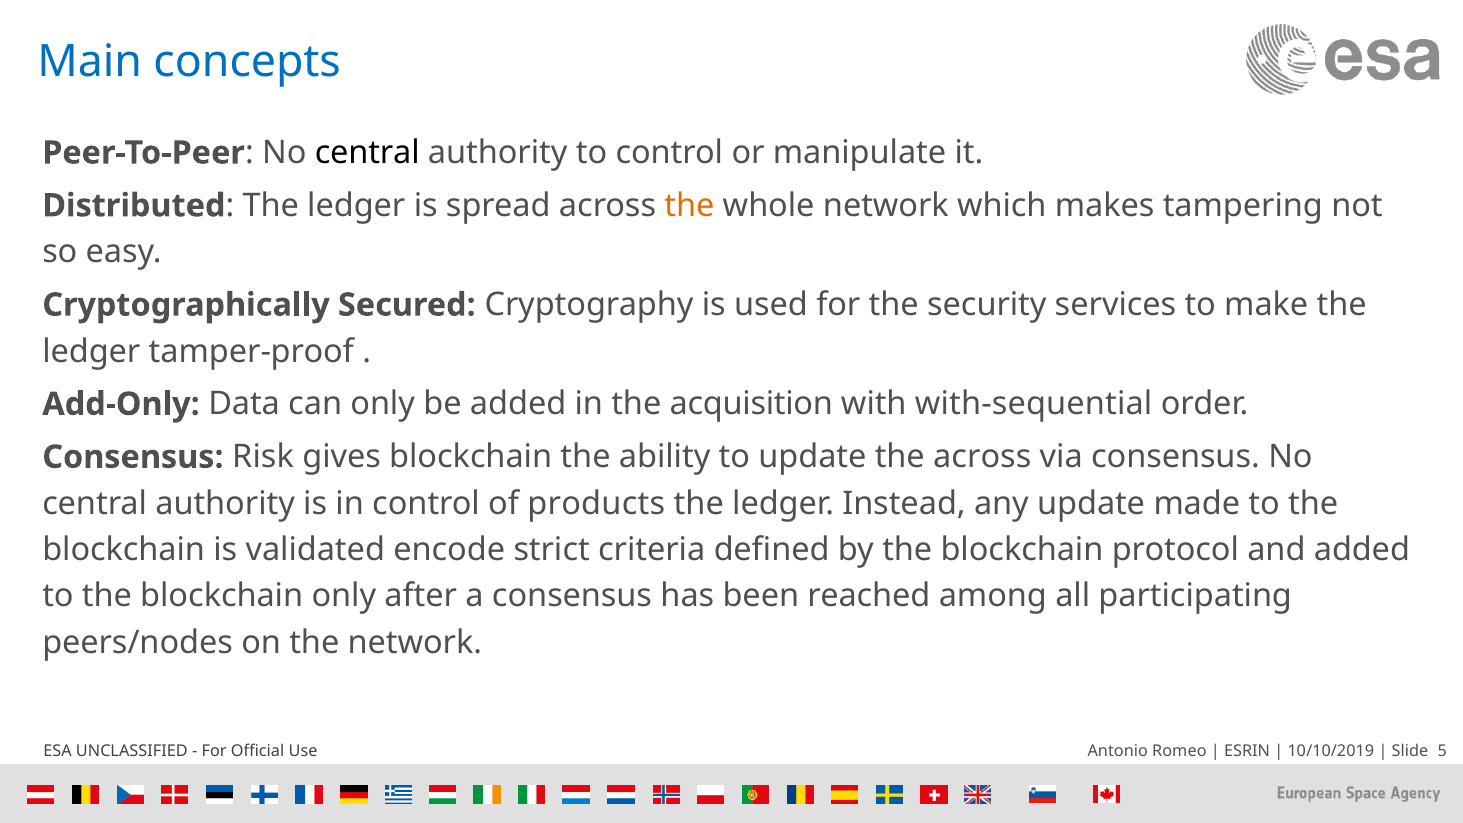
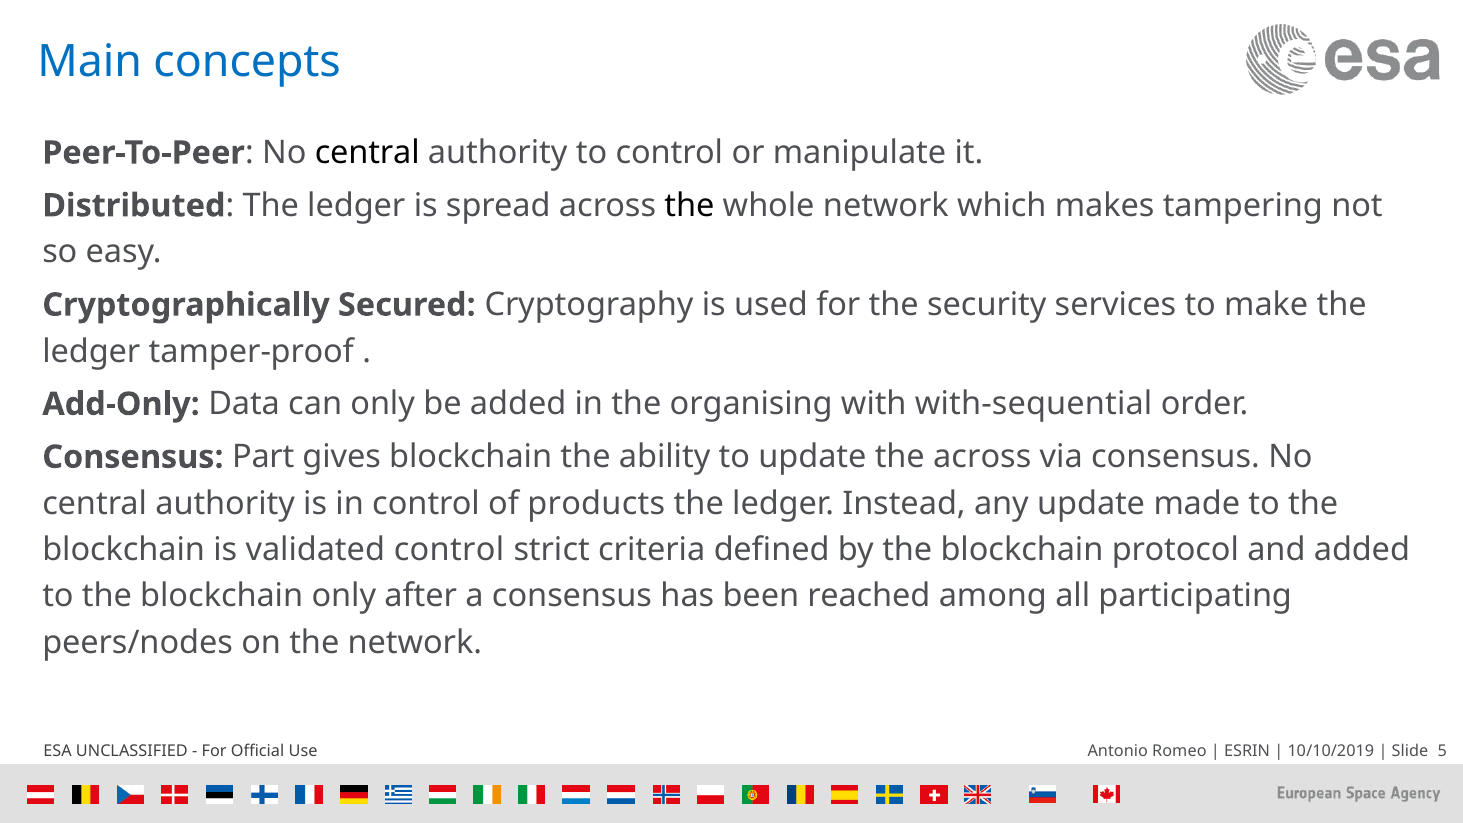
the at (689, 206) colour: orange -> black
acquisition: acquisition -> organising
Risk: Risk -> Part
validated encode: encode -> control
